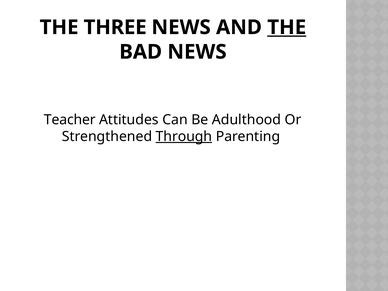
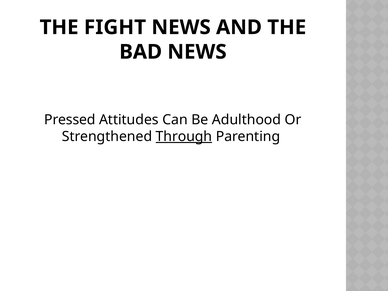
THREE: THREE -> FIGHT
THE at (287, 27) underline: present -> none
Teacher: Teacher -> Pressed
